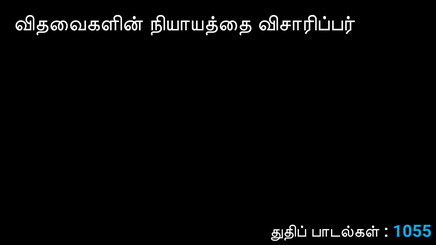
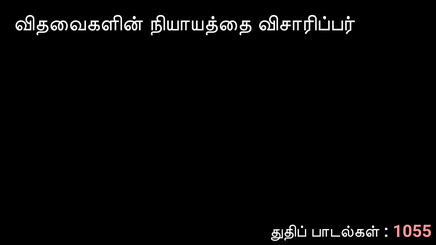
1055 colour: light blue -> pink
